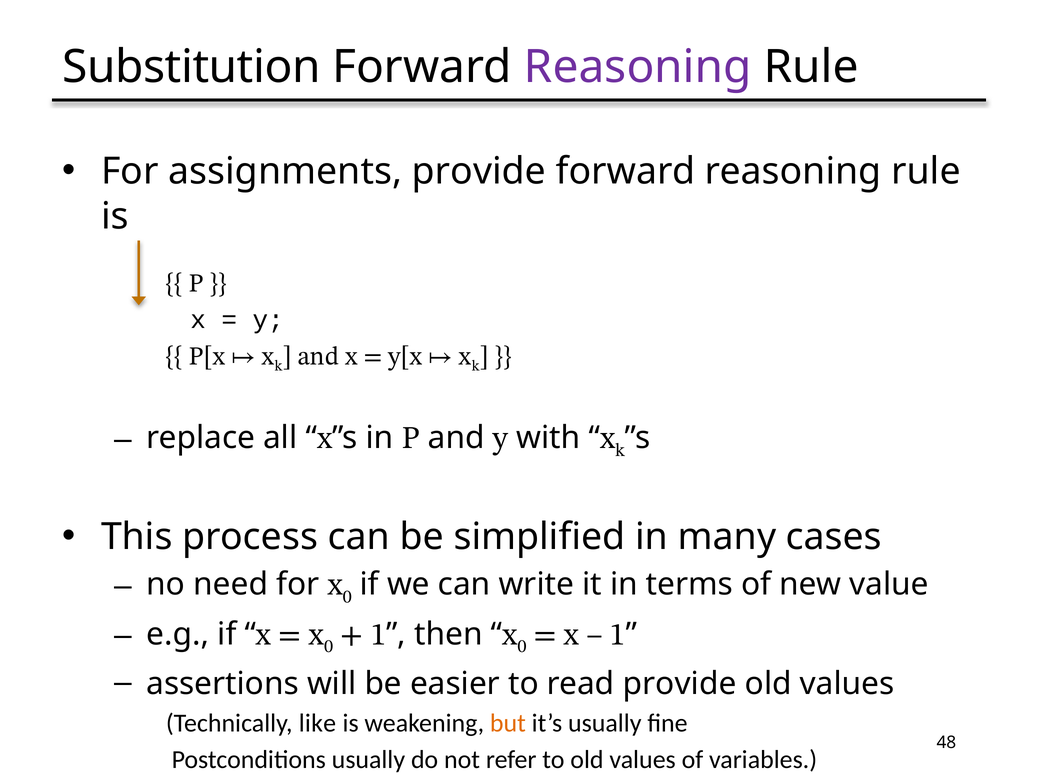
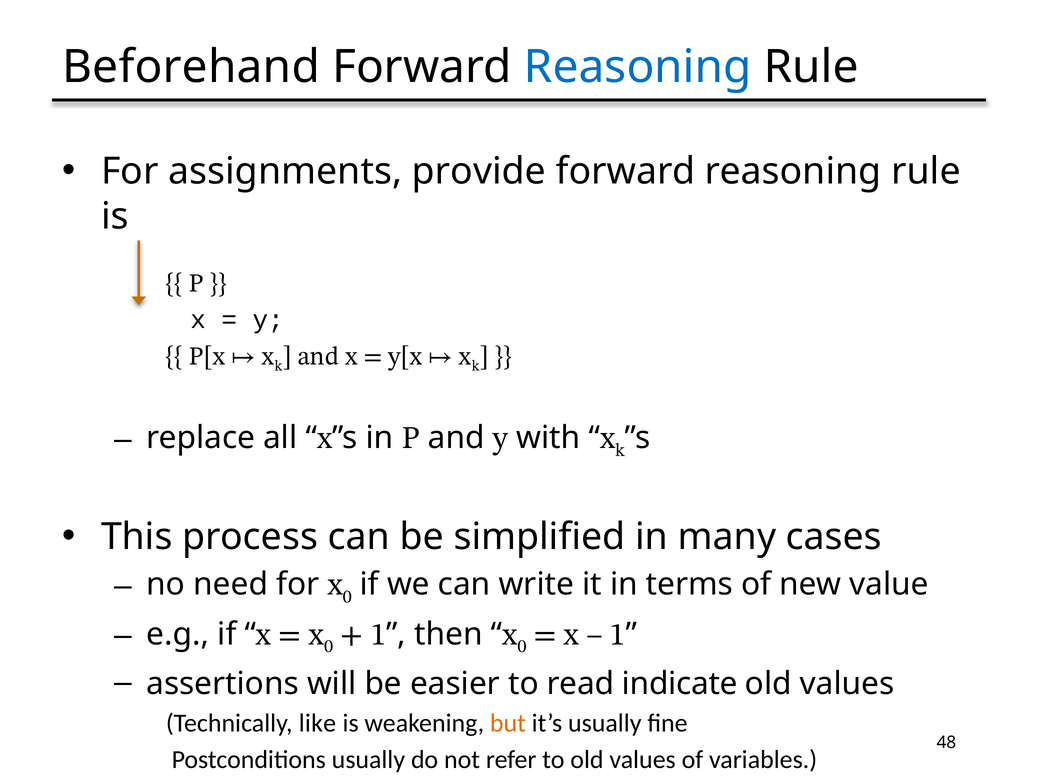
Substitution: Substitution -> Beforehand
Reasoning at (638, 67) colour: purple -> blue
provide at (680, 683): provide -> indicate
